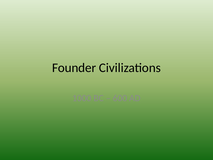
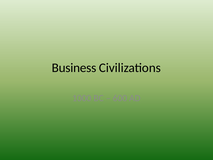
Founder: Founder -> Business
